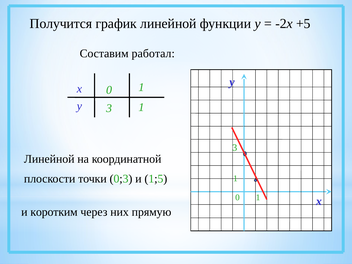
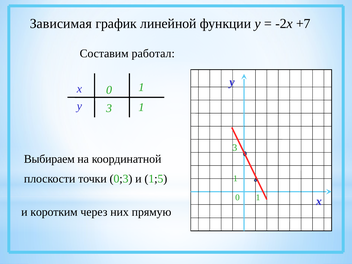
Получится: Получится -> Зависимая
+5: +5 -> +7
Линейной at (49, 159): Линейной -> Выбираем
